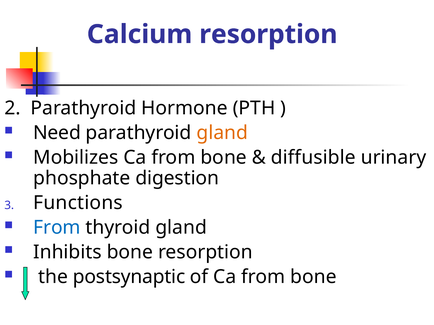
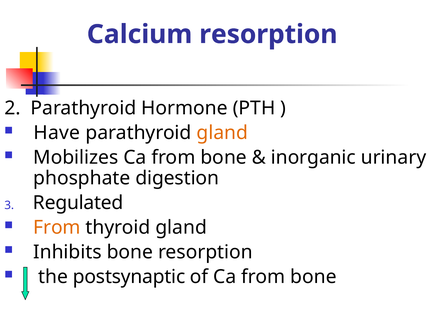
Need: Need -> Have
diffusible: diffusible -> inorganic
Functions: Functions -> Regulated
From at (57, 228) colour: blue -> orange
